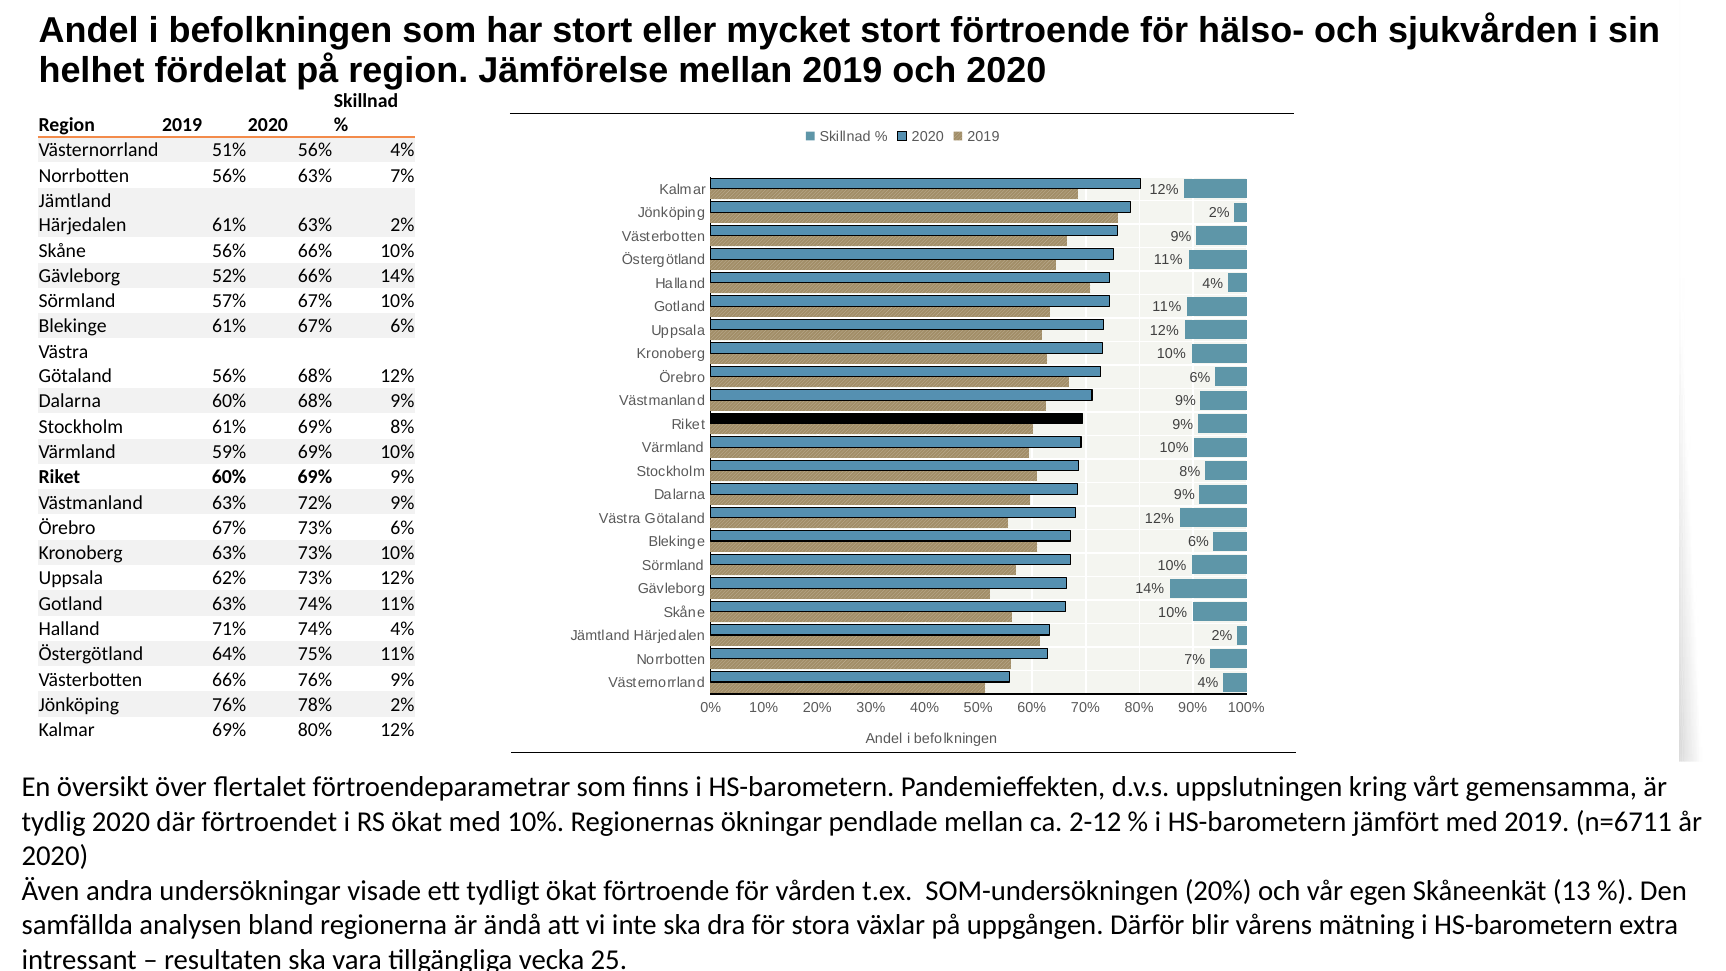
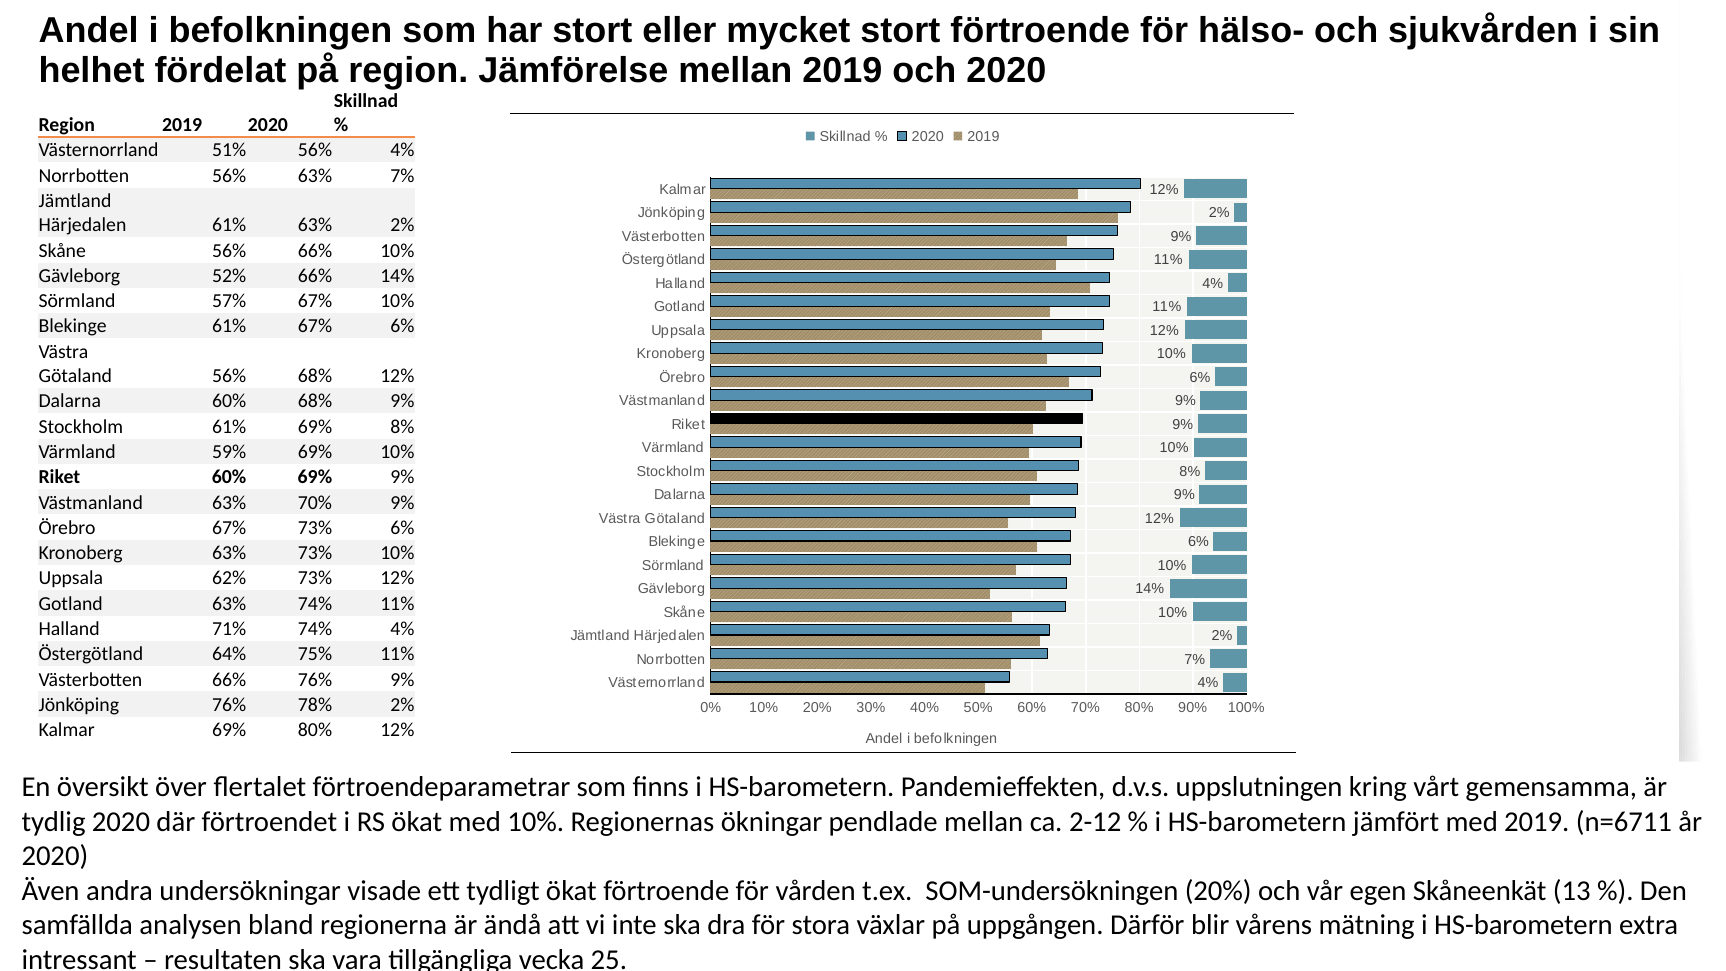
63% 72%: 72% -> 70%
